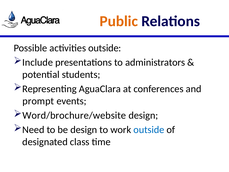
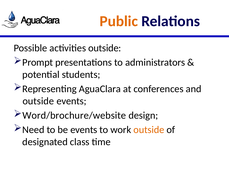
Include: Include -> Prompt
prompt at (38, 101): prompt -> outside
be design: design -> events
outside at (149, 129) colour: blue -> orange
